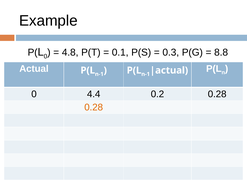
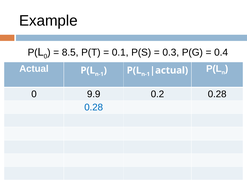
4.8: 4.8 -> 8.5
8.8: 8.8 -> 0.4
4.4: 4.4 -> 9.9
0.28 at (94, 107) colour: orange -> blue
